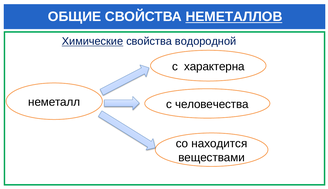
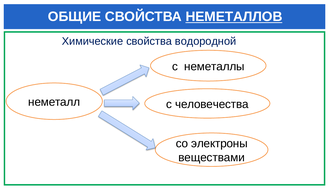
Химические underline: present -> none
характерна: характерна -> неметаллы
находится: находится -> электроны
